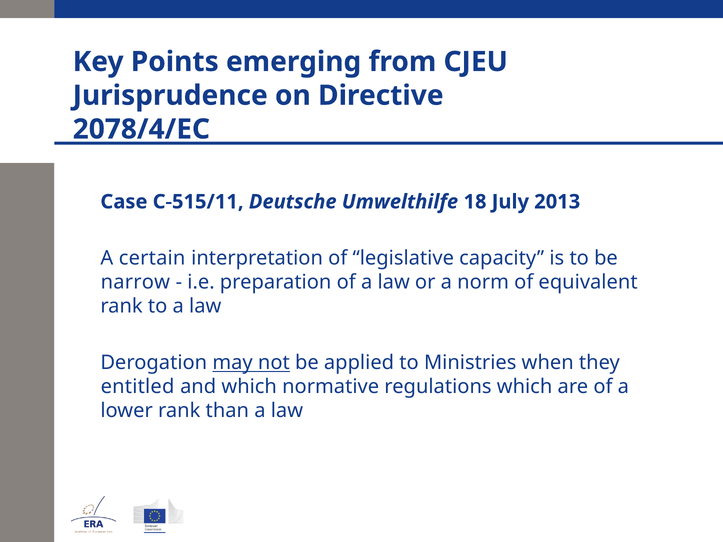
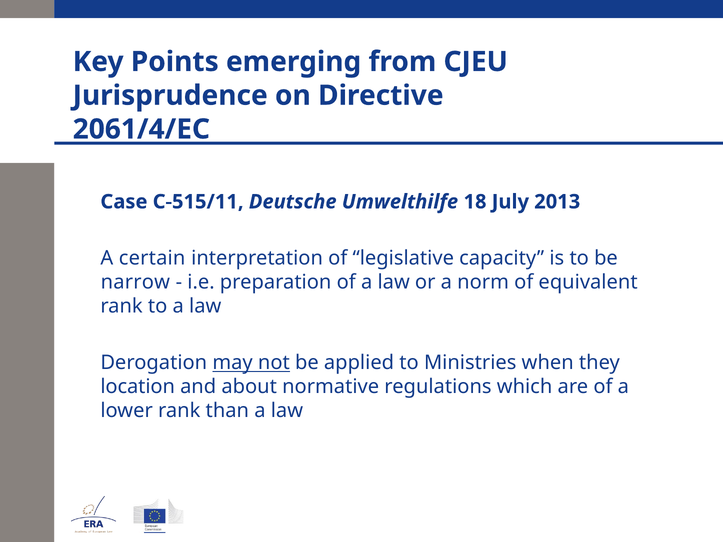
2078/4/EC: 2078/4/EC -> 2061/4/EC
entitled: entitled -> location
and which: which -> about
